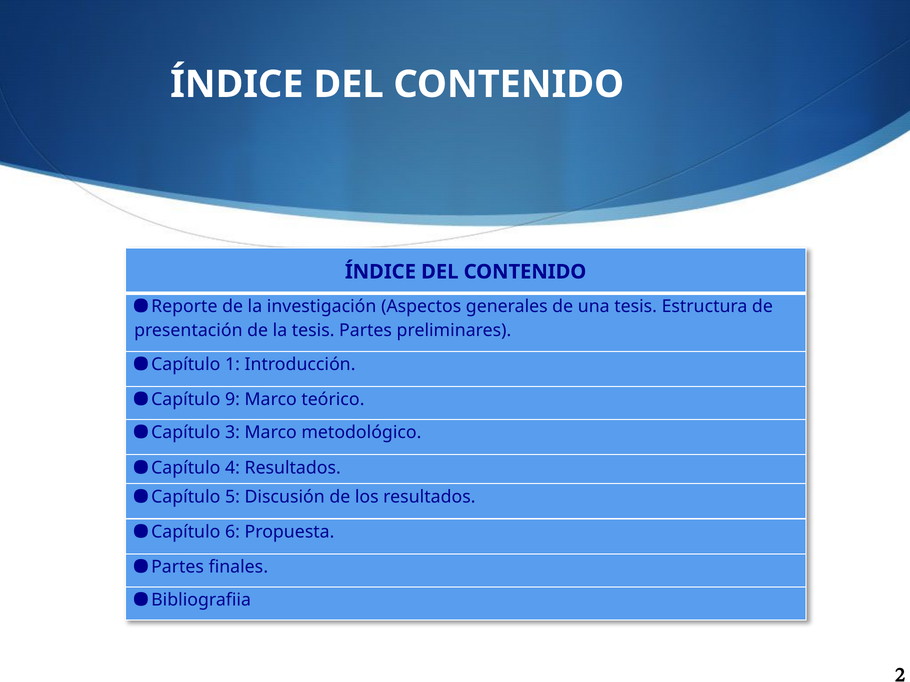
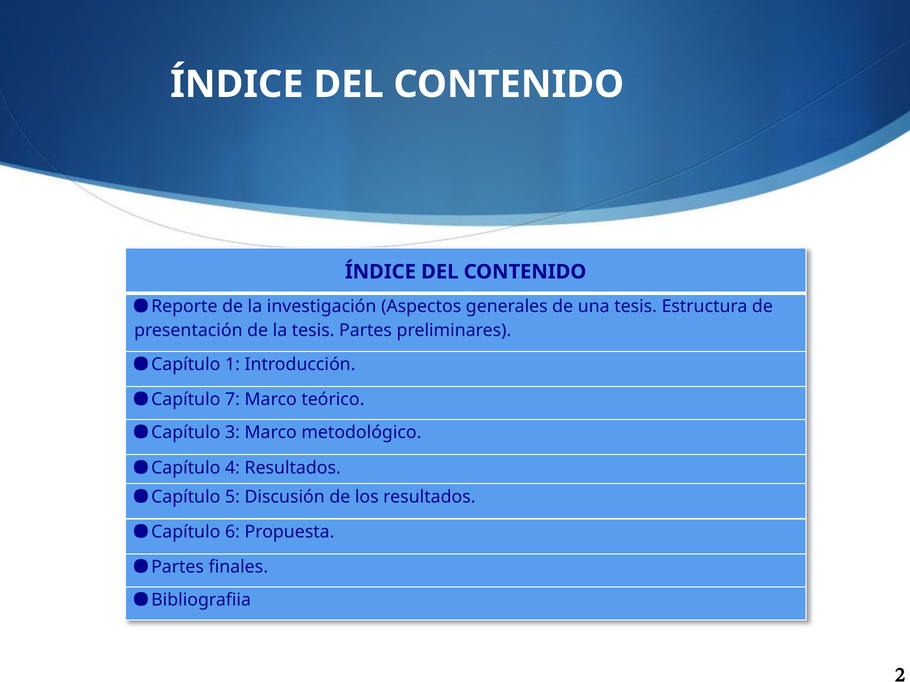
9: 9 -> 7
